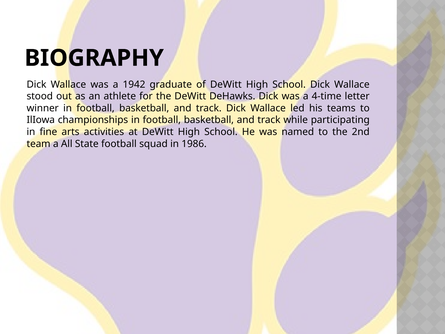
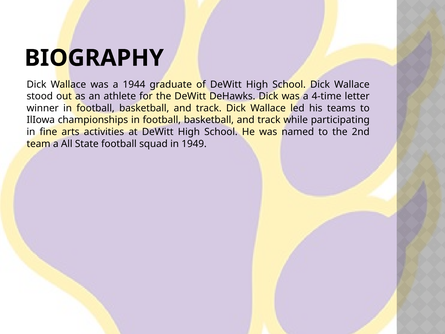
1942: 1942 -> 1944
1986: 1986 -> 1949
